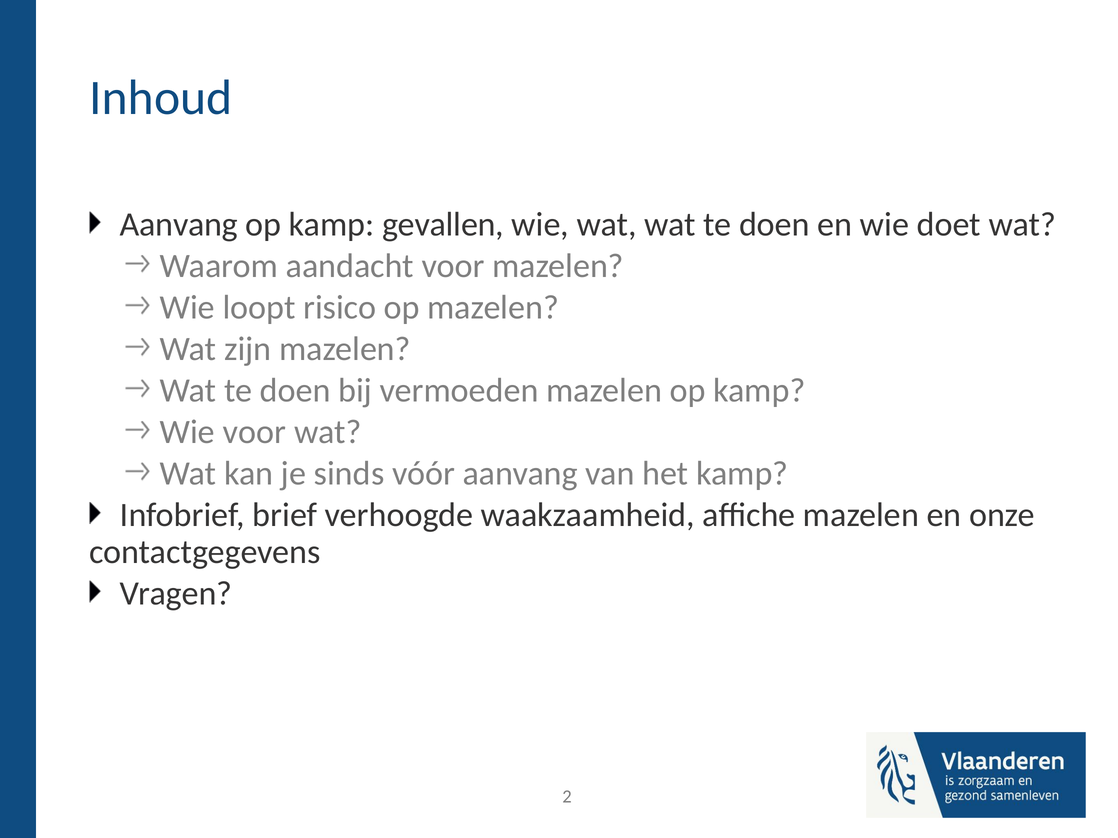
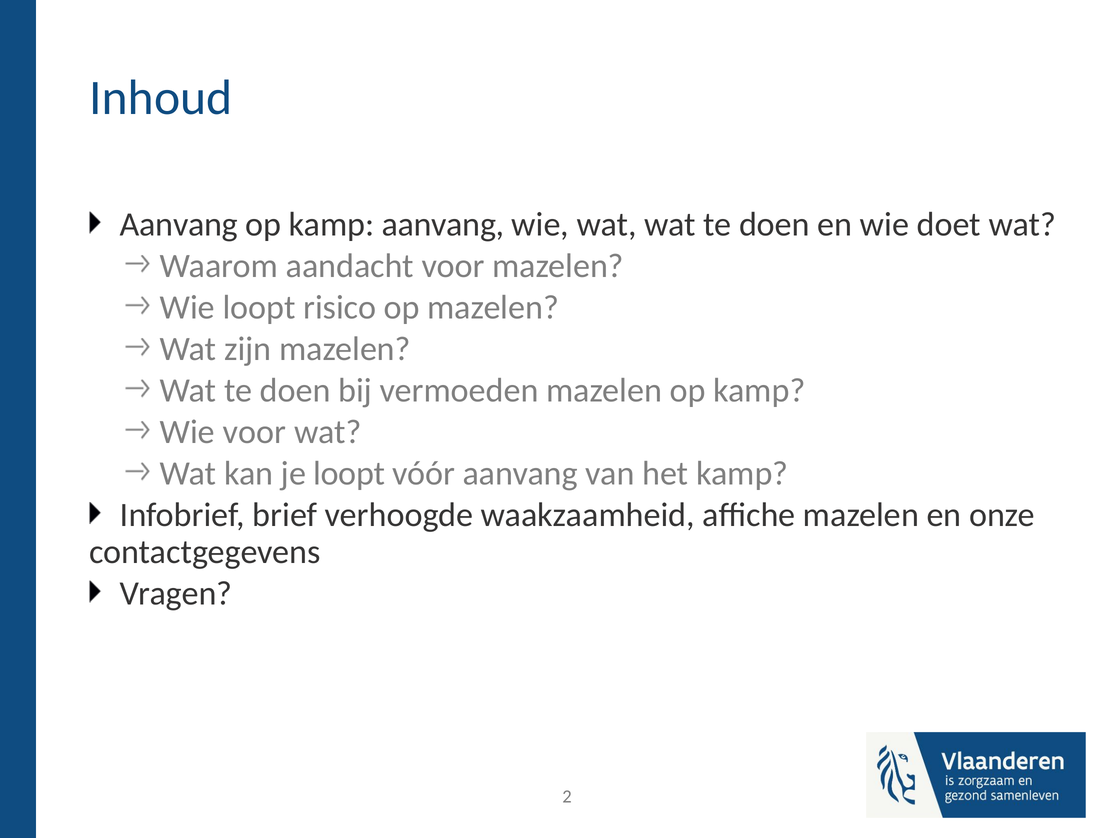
kamp gevallen: gevallen -> aanvang
je sinds: sinds -> loopt
